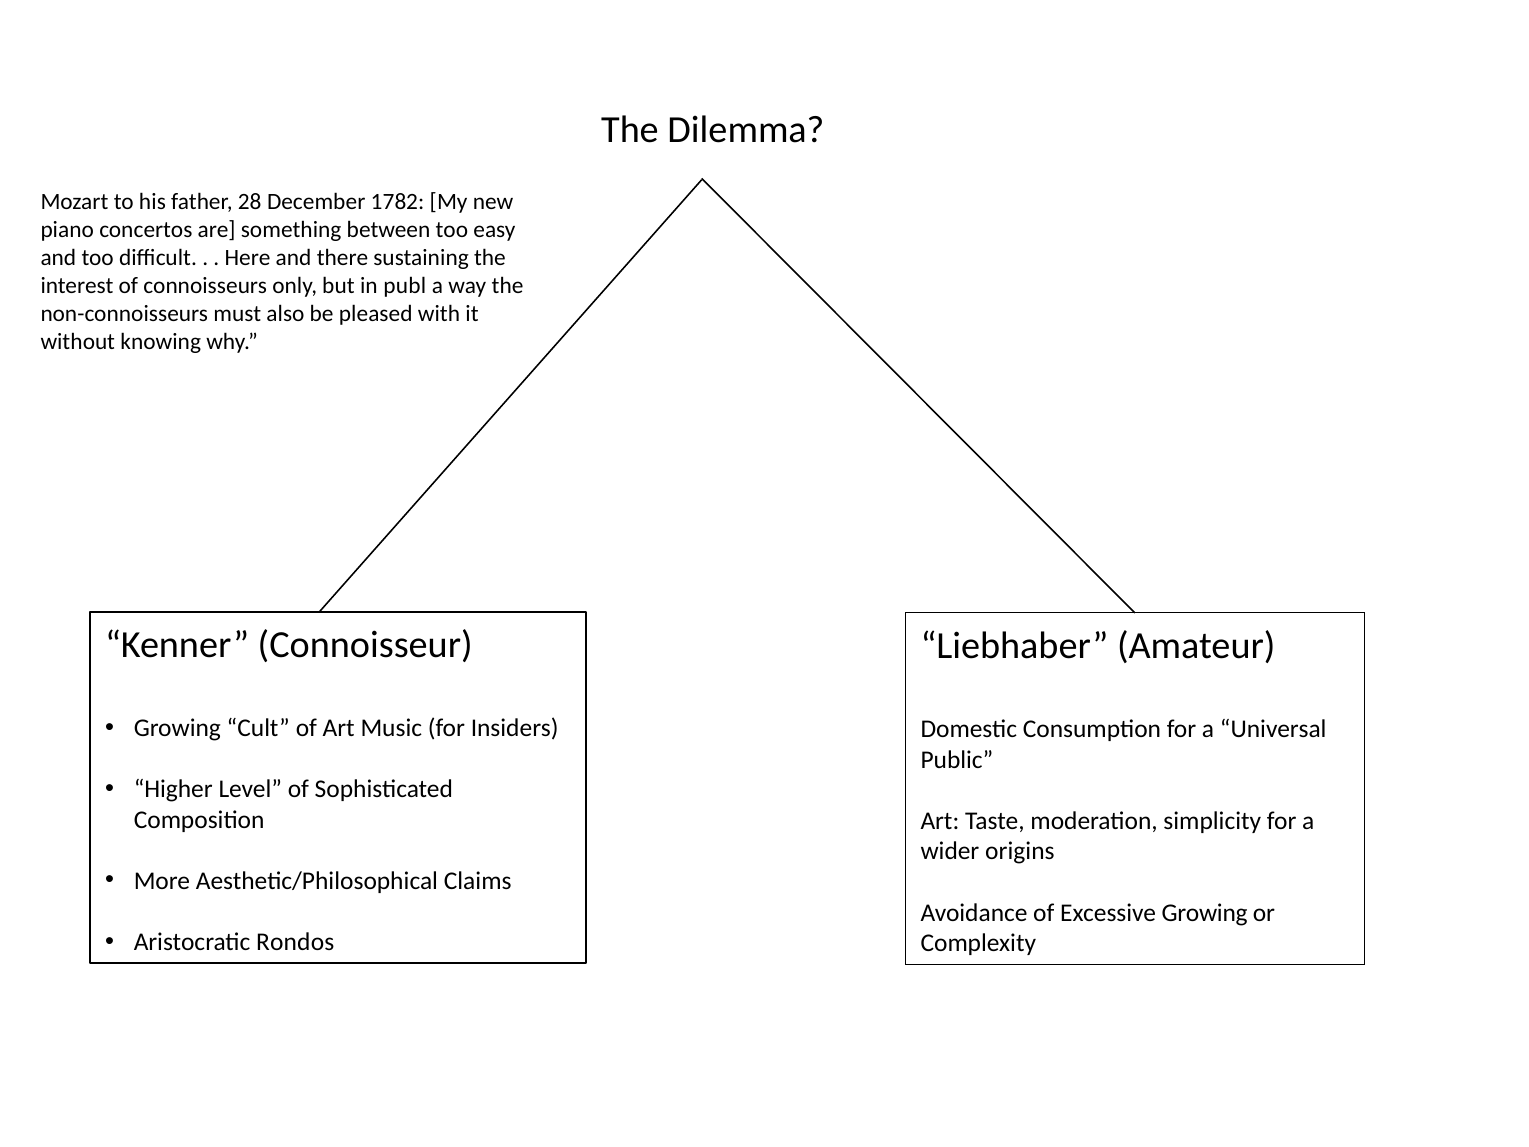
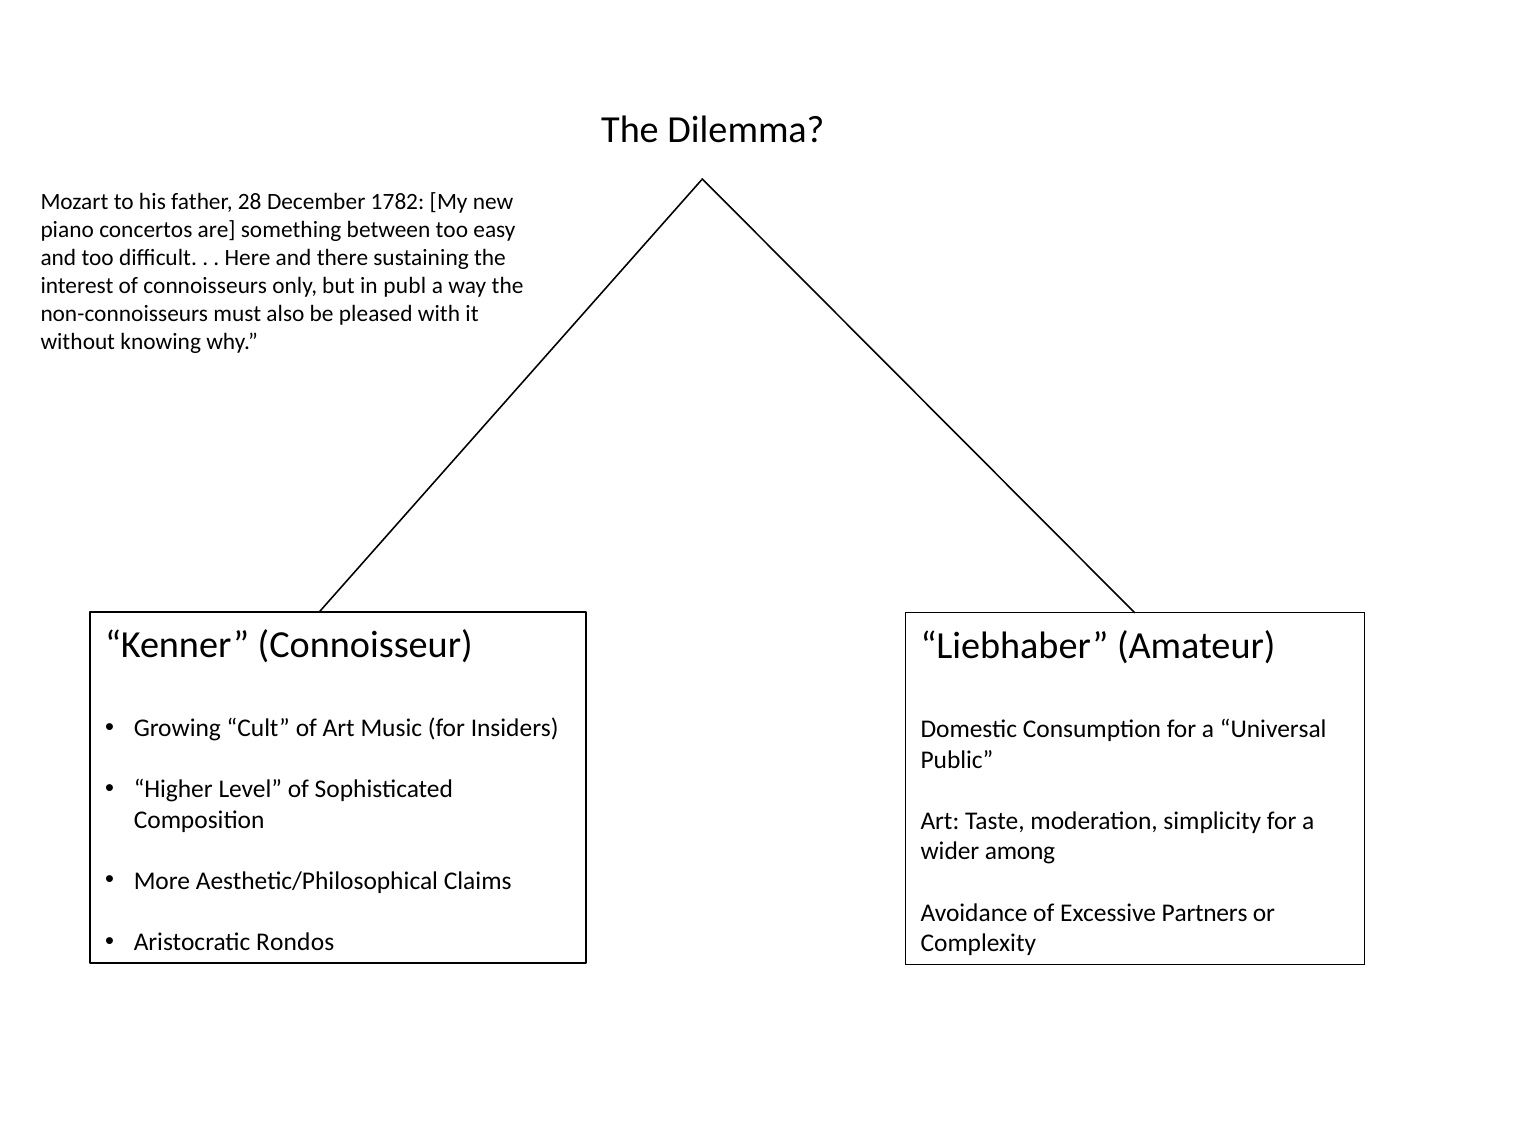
origins: origins -> among
Excessive Growing: Growing -> Partners
